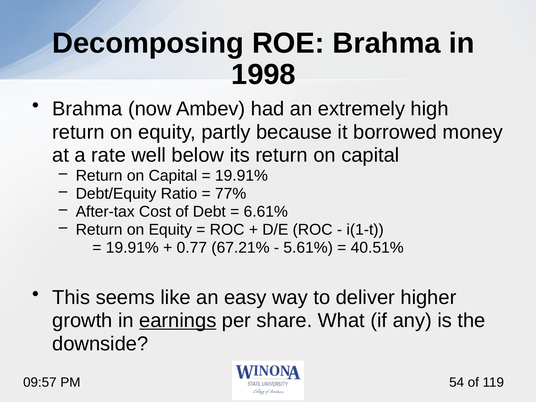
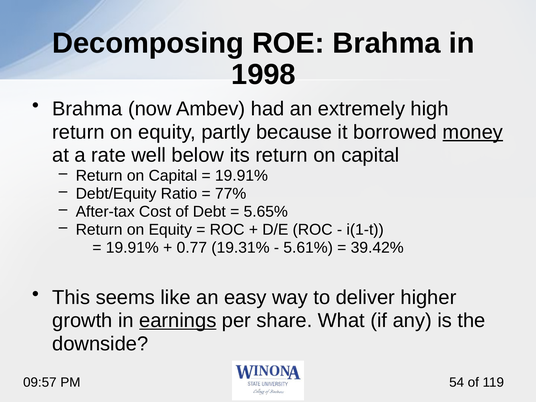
money underline: none -> present
6.61%: 6.61% -> 5.65%
67.21%: 67.21% -> 19.31%
40.51%: 40.51% -> 39.42%
